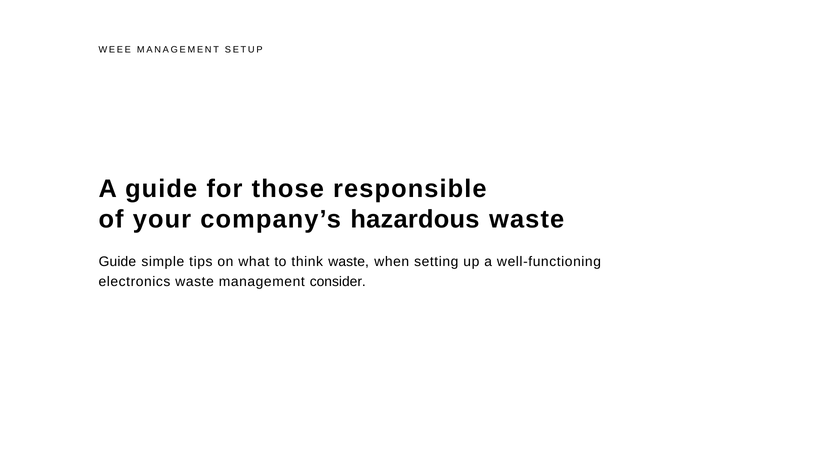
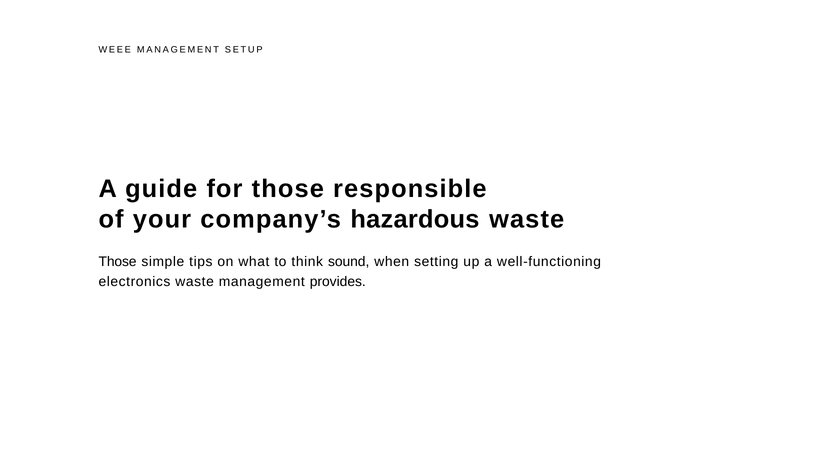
Guide at (117, 262): Guide -> Those
think waste: waste -> sound
consider: consider -> provides
